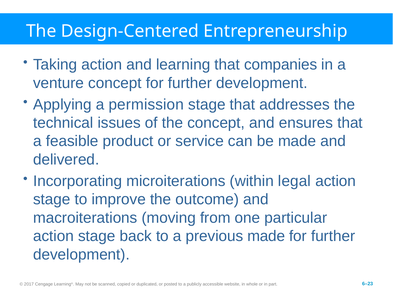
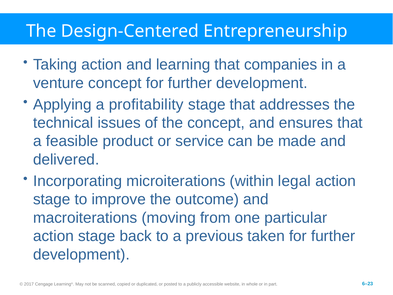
permission: permission -> profitability
previous made: made -> taken
